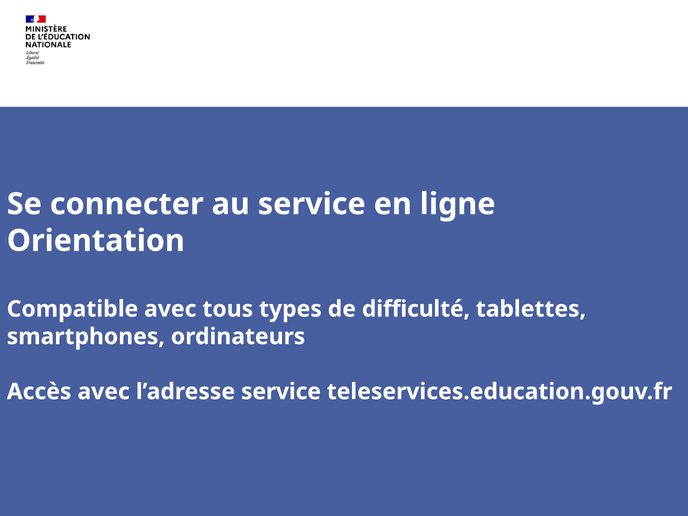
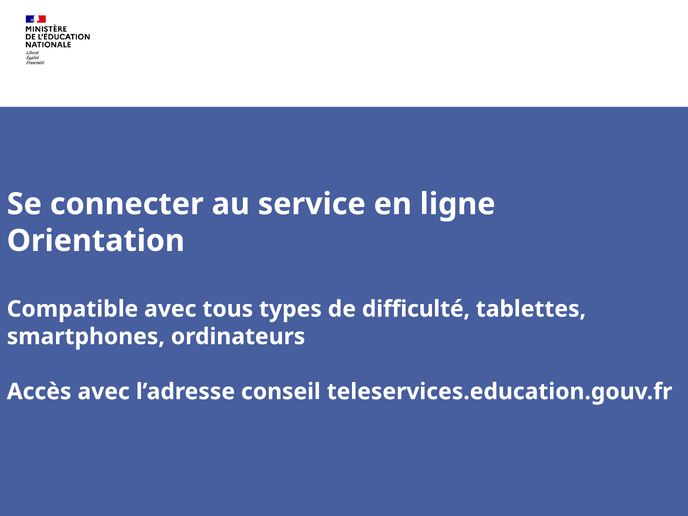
l’adresse service: service -> conseil
